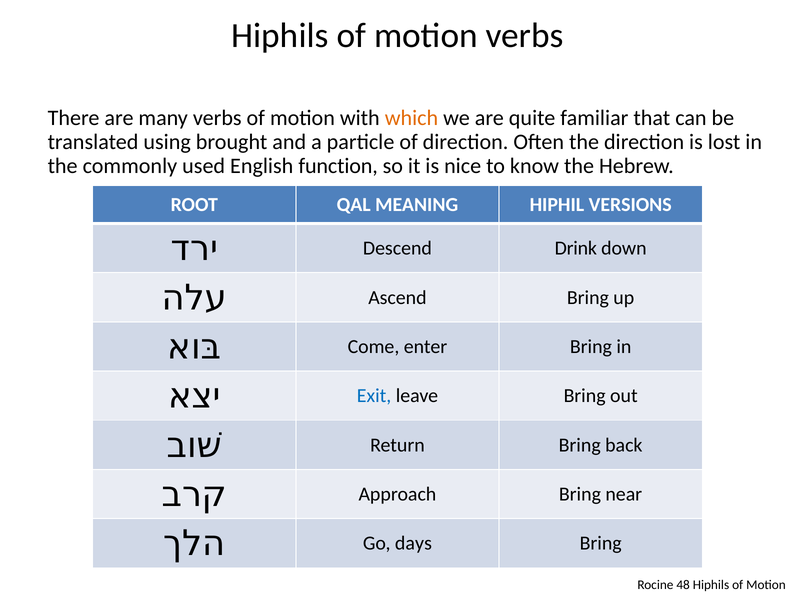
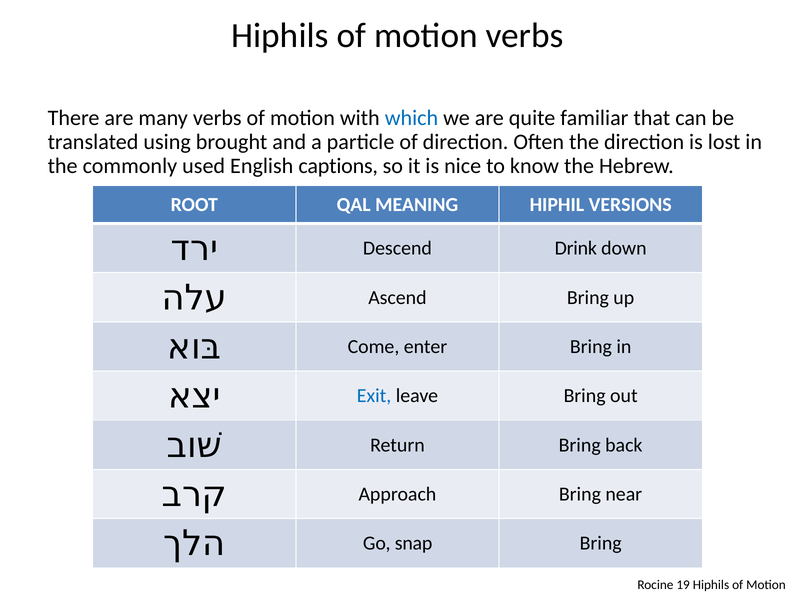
which colour: orange -> blue
function: function -> captions
days: days -> snap
48: 48 -> 19
